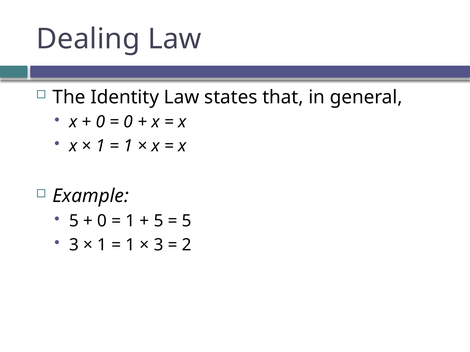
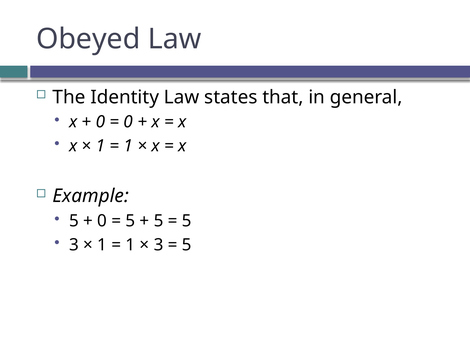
Dealing: Dealing -> Obeyed
1 at (130, 221): 1 -> 5
2 at (187, 245): 2 -> 5
